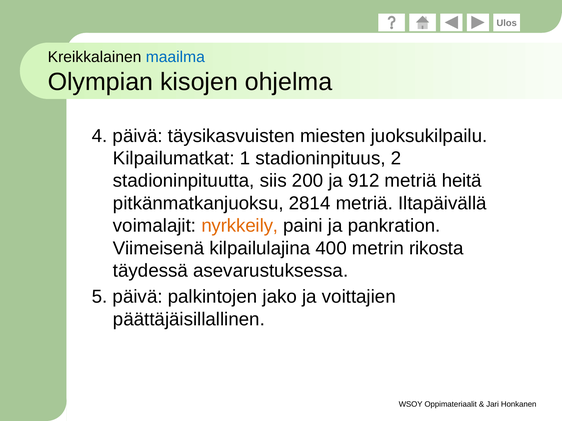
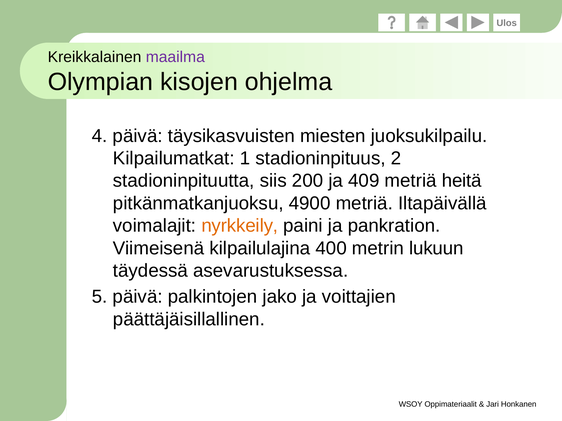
maailma colour: blue -> purple
912: 912 -> 409
2814: 2814 -> 4900
rikosta: rikosta -> lukuun
